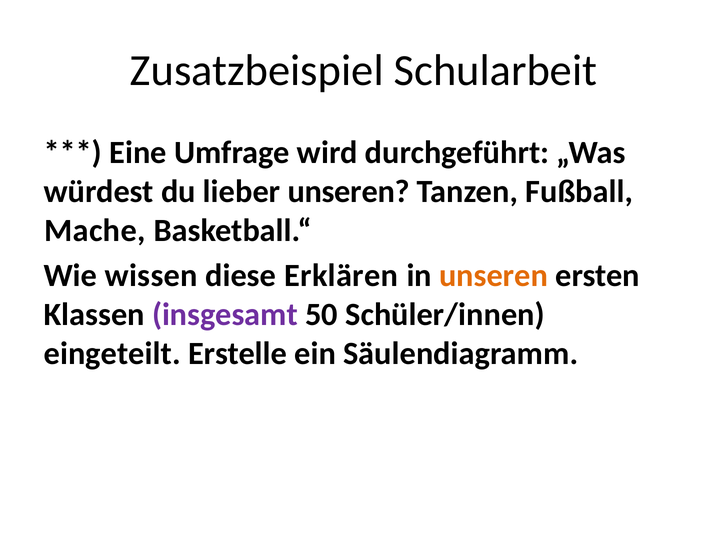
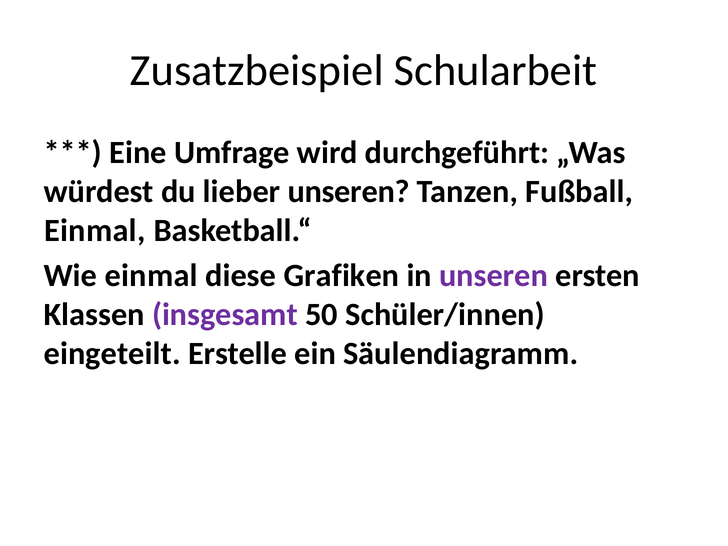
Mache at (95, 230): Mache -> Einmal
Wie wissen: wissen -> einmal
Erklären: Erklären -> Grafiken
unseren at (494, 276) colour: orange -> purple
